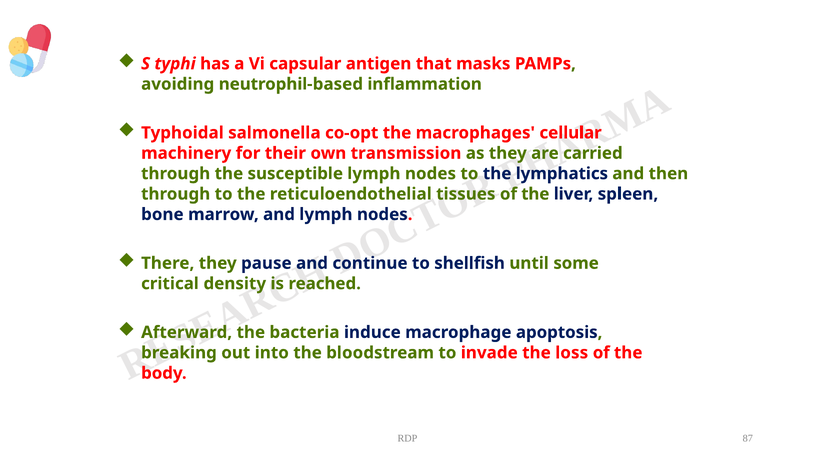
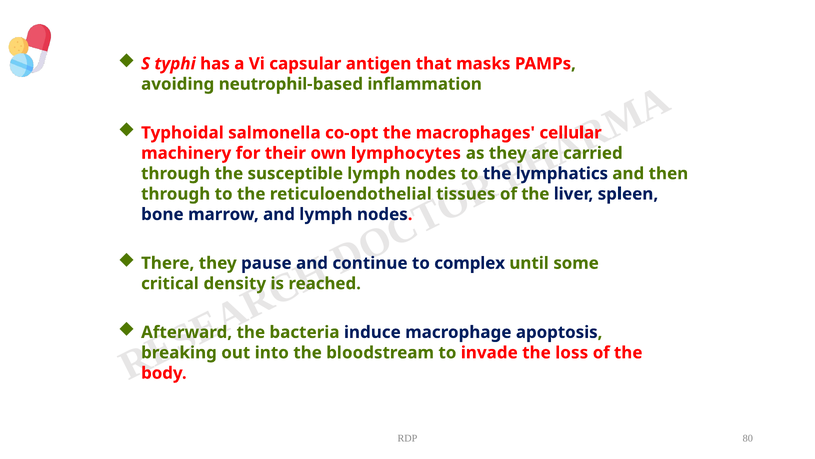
transmission: transmission -> lymphocytes
shellfish: shellfish -> complex
87: 87 -> 80
